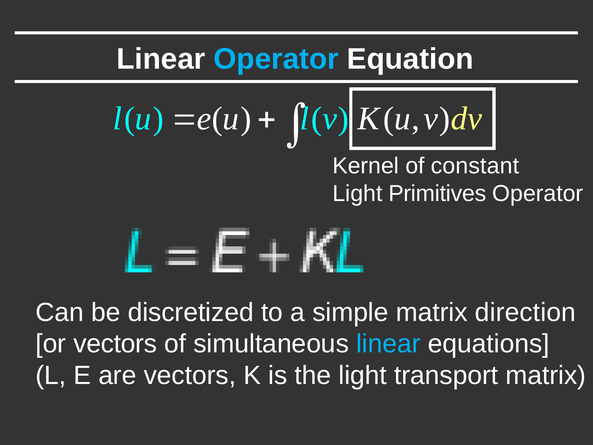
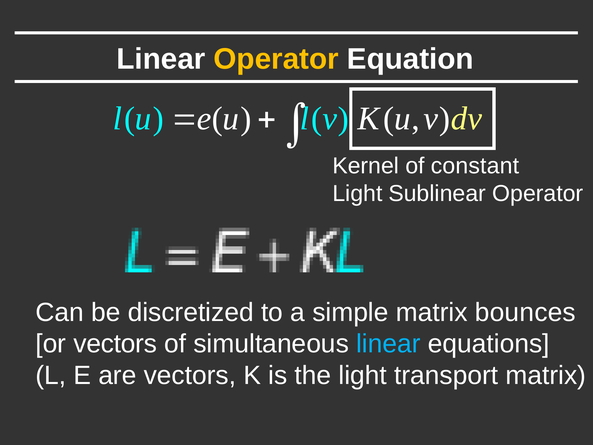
Operator at (276, 59) colour: light blue -> yellow
Primitives: Primitives -> Sublinear
direction: direction -> bounces
